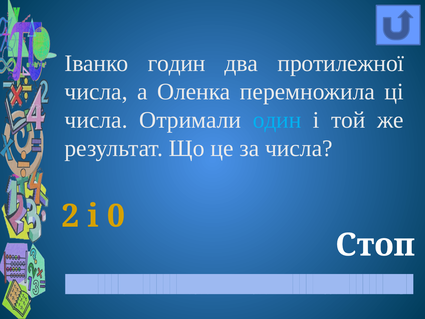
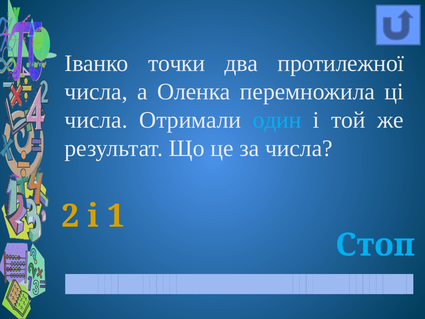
годин: годин -> точки
0: 0 -> 1
Стоп colour: white -> light blue
